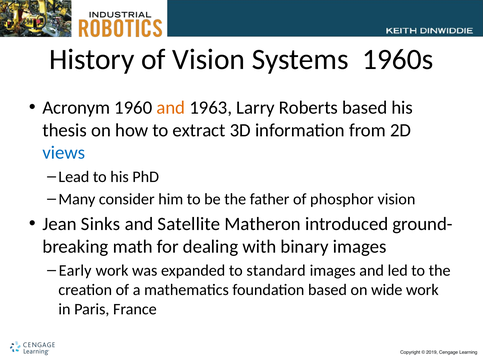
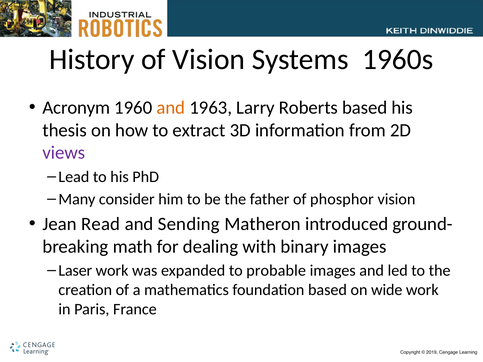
views colour: blue -> purple
Sinks: Sinks -> Read
Satellite: Satellite -> Sending
Early: Early -> Laser
standard: standard -> probable
